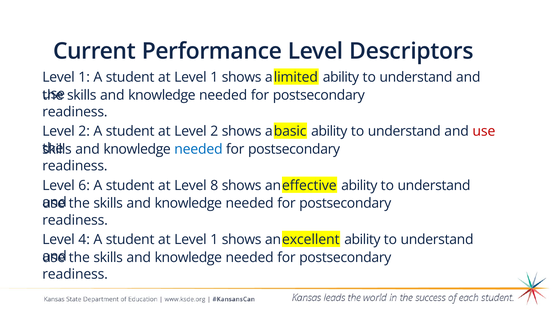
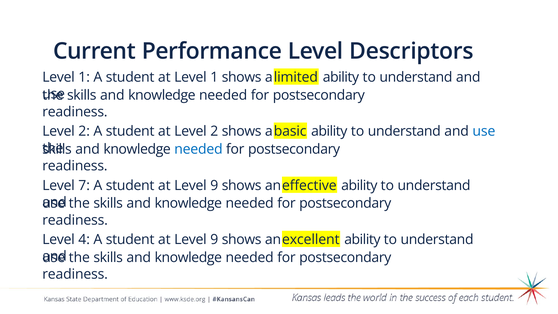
use at (484, 131) colour: red -> blue
6: 6 -> 7
8 at (214, 185): 8 -> 9
1 at (214, 239): 1 -> 9
